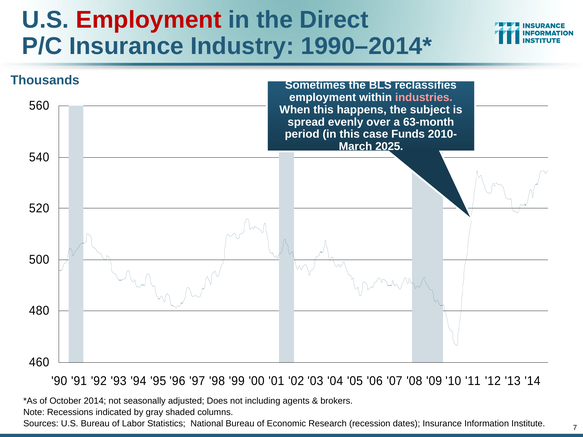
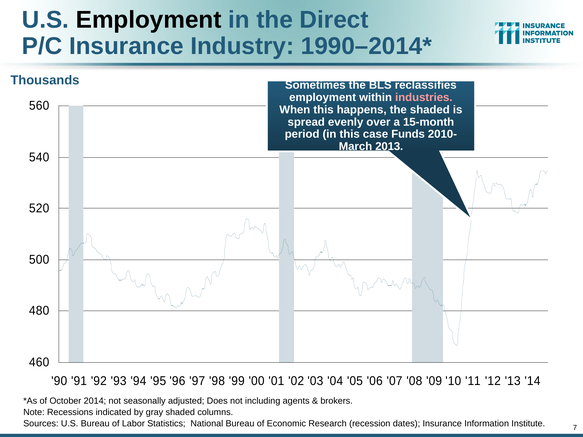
Employment at (149, 20) colour: red -> black
the subject: subject -> shaded
63-month: 63-month -> 15-month
2025: 2025 -> 2013
